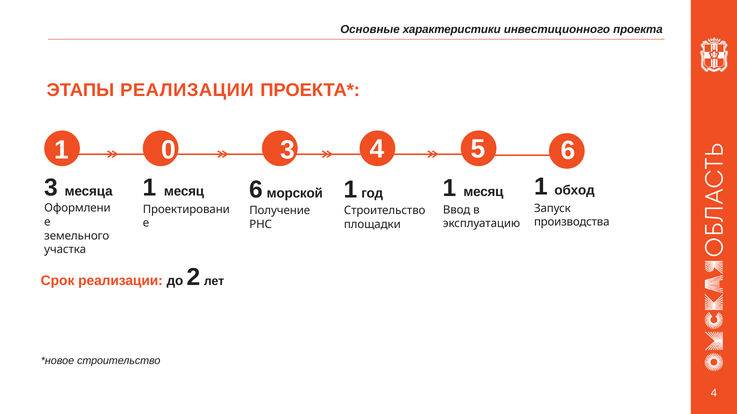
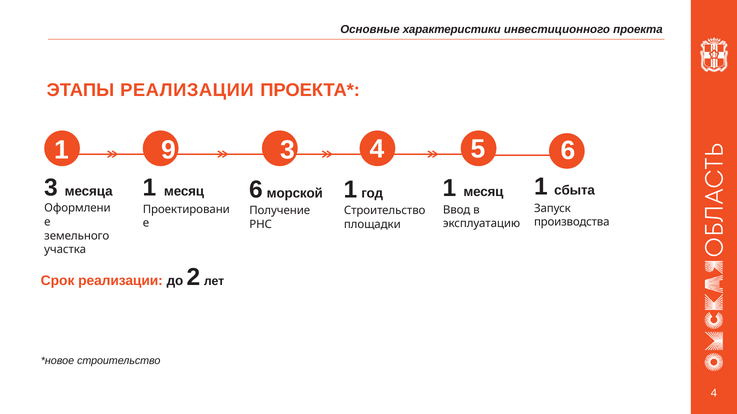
0: 0 -> 9
обход: обход -> сбыта
